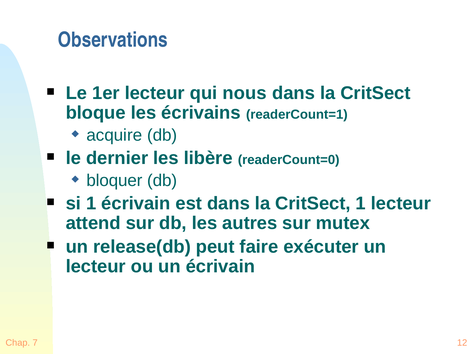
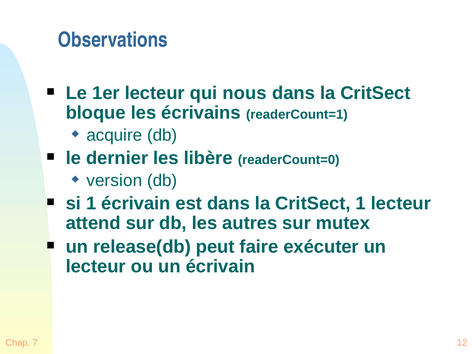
bloquer: bloquer -> version
